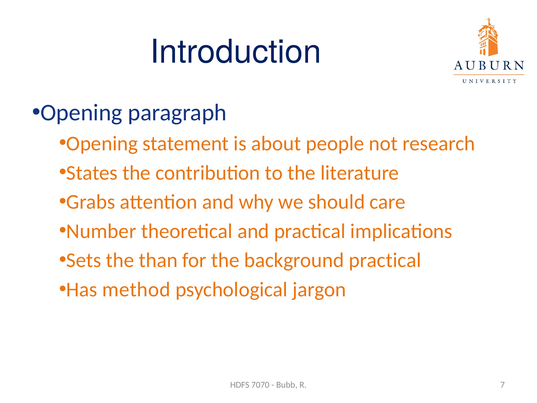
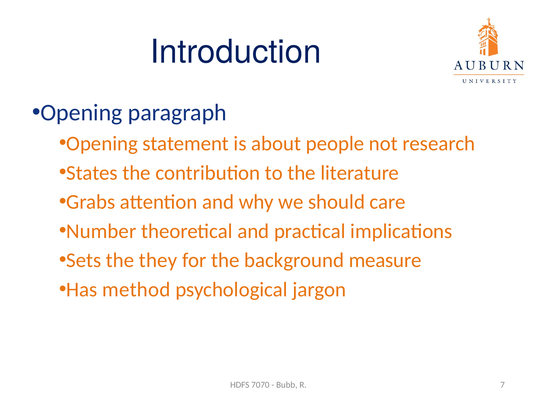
than: than -> they
background practical: practical -> measure
